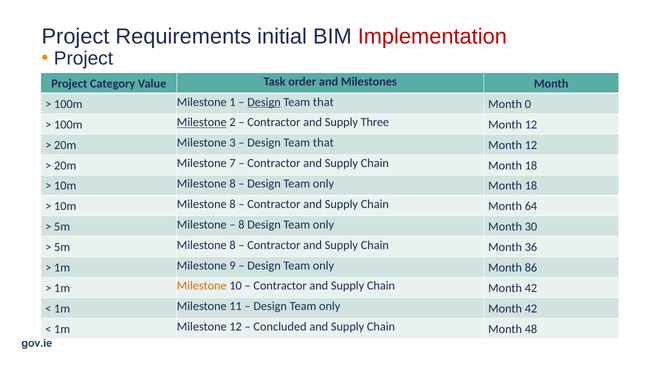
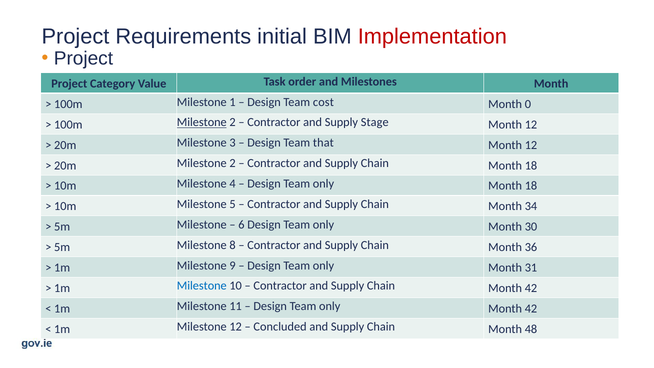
Design at (264, 102) underline: present -> none
that at (323, 102): that -> cost
Three: Three -> Stage
20m Milestone 7: 7 -> 2
8 at (233, 184): 8 -> 4
8 at (233, 204): 8 -> 5
64: 64 -> 34
8 at (241, 225): 8 -> 6
86: 86 -> 31
Milestone at (202, 286) colour: orange -> blue
